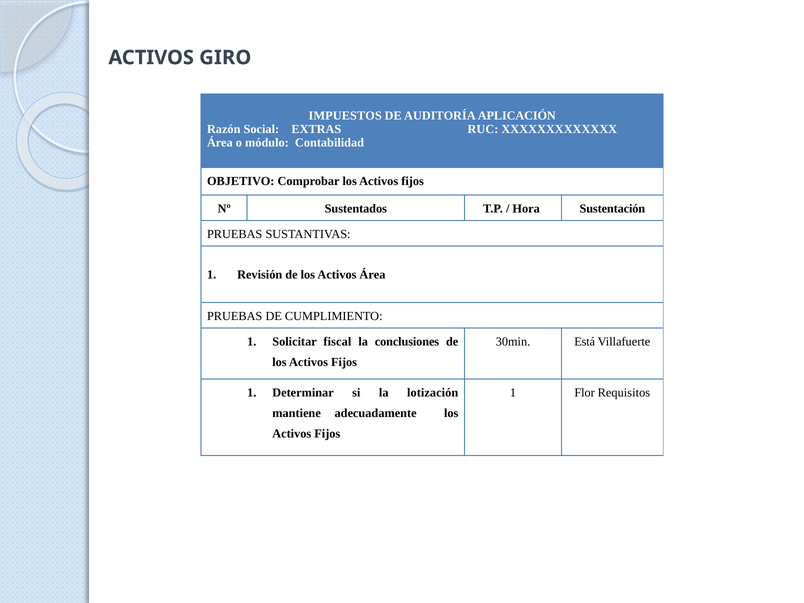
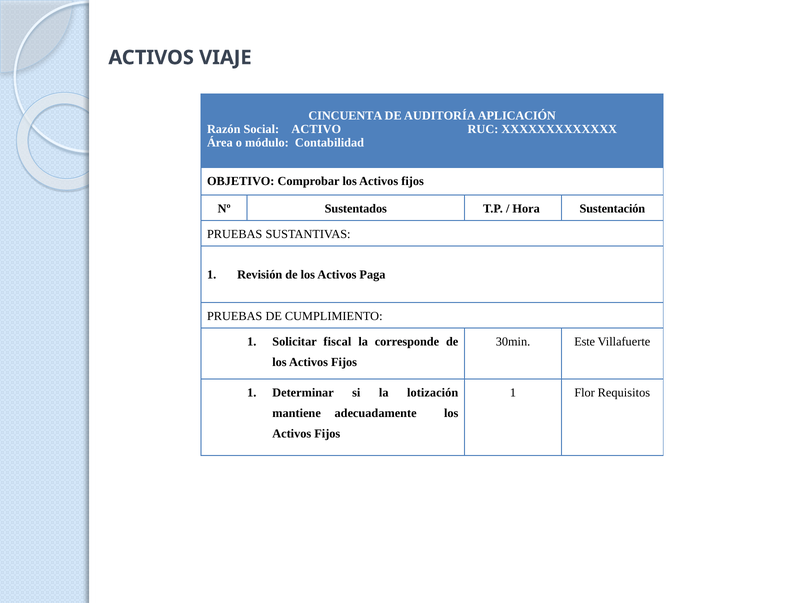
GIRO: GIRO -> VIAJE
IMPUESTOS: IMPUESTOS -> CINCUENTA
EXTRAS: EXTRAS -> ACTIVO
Activos Área: Área -> Paga
conclusiones: conclusiones -> corresponde
Está: Está -> Este
